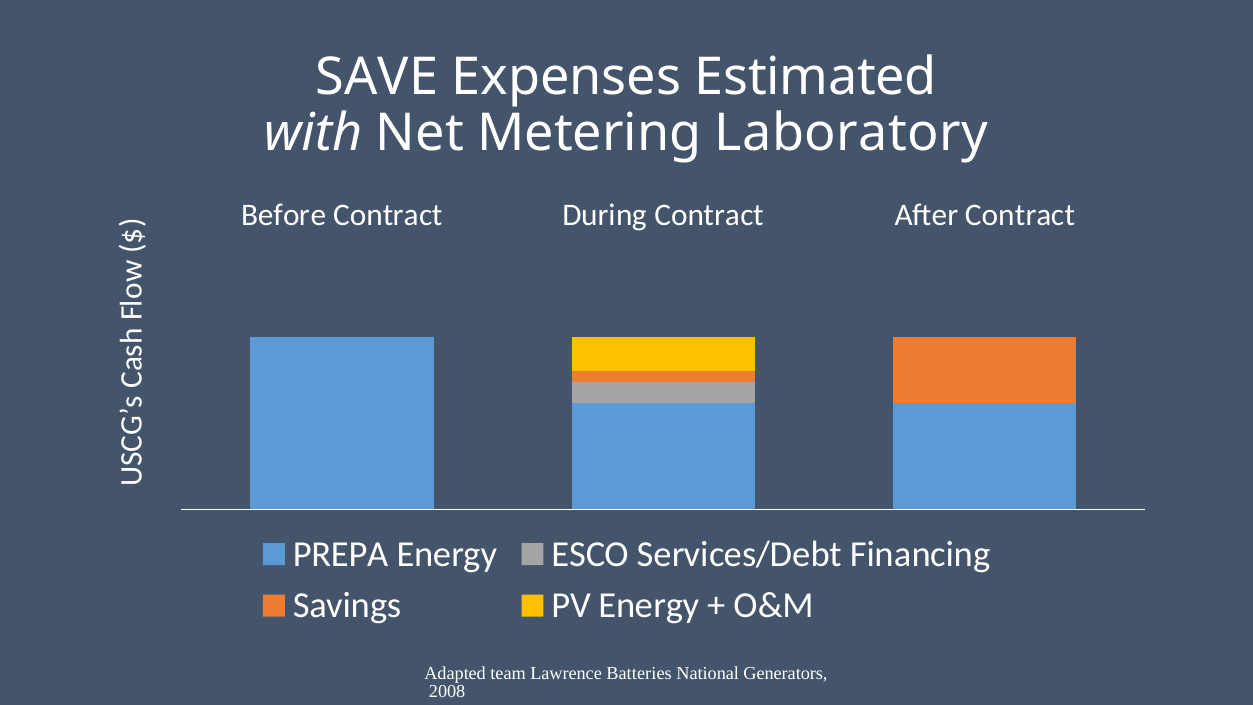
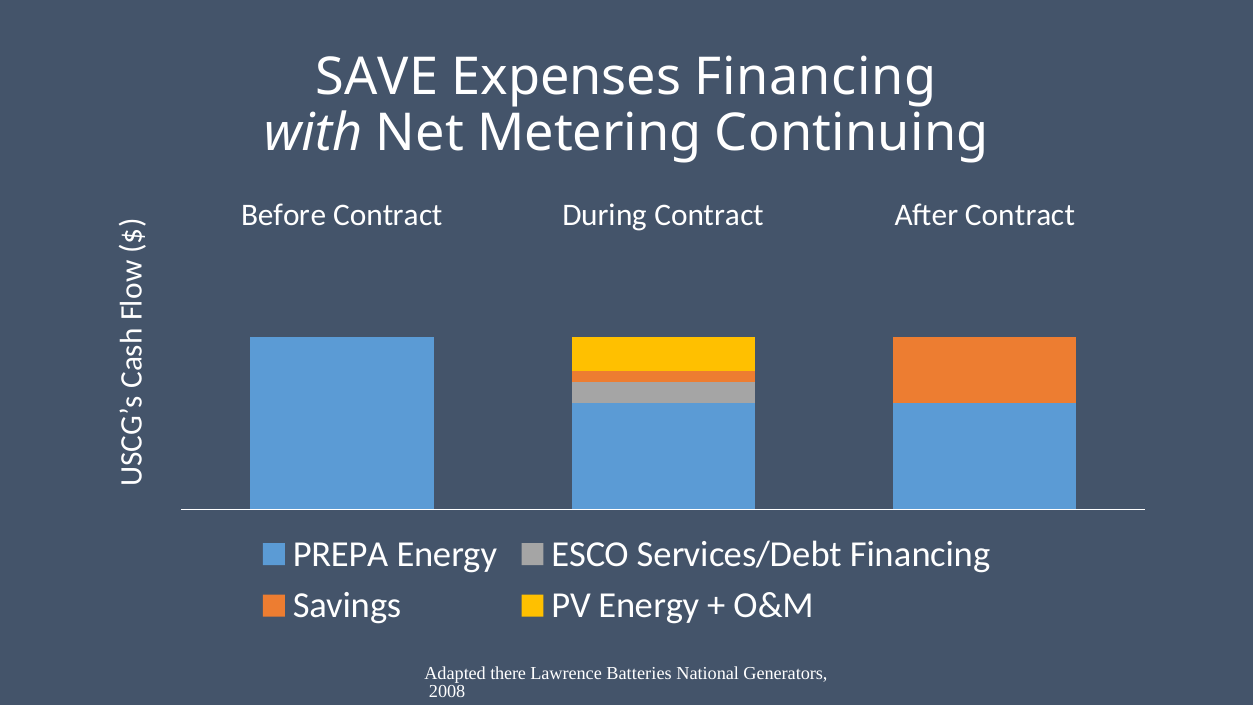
Expenses Estimated: Estimated -> Financing
Laboratory: Laboratory -> Continuing
team: team -> there
